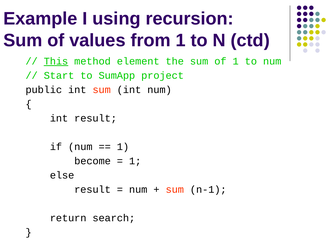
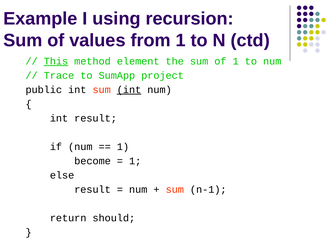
Start: Start -> Trace
int at (129, 90) underline: none -> present
search: search -> should
